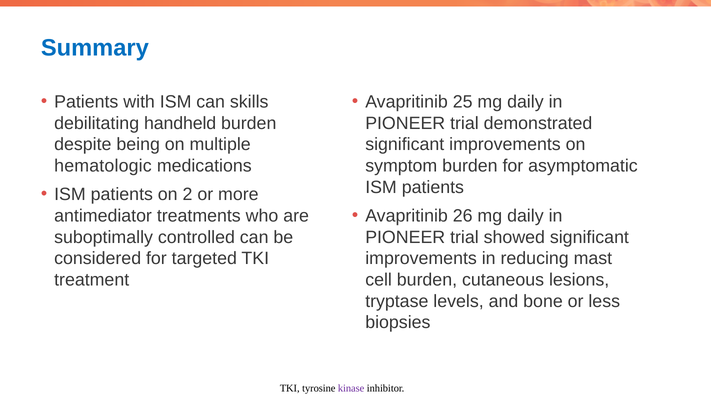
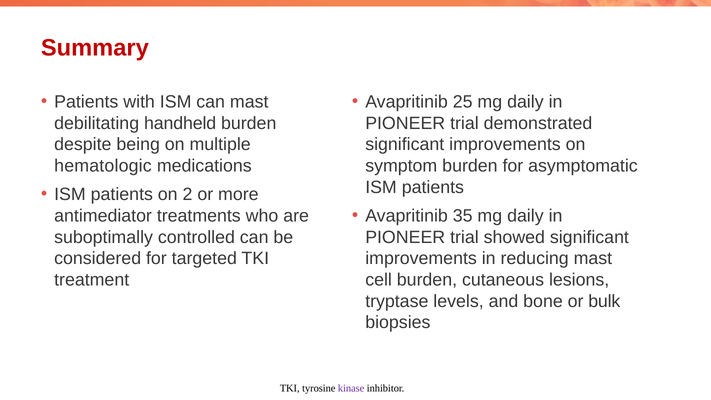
Summary colour: blue -> red
can skills: skills -> mast
26: 26 -> 35
less: less -> bulk
